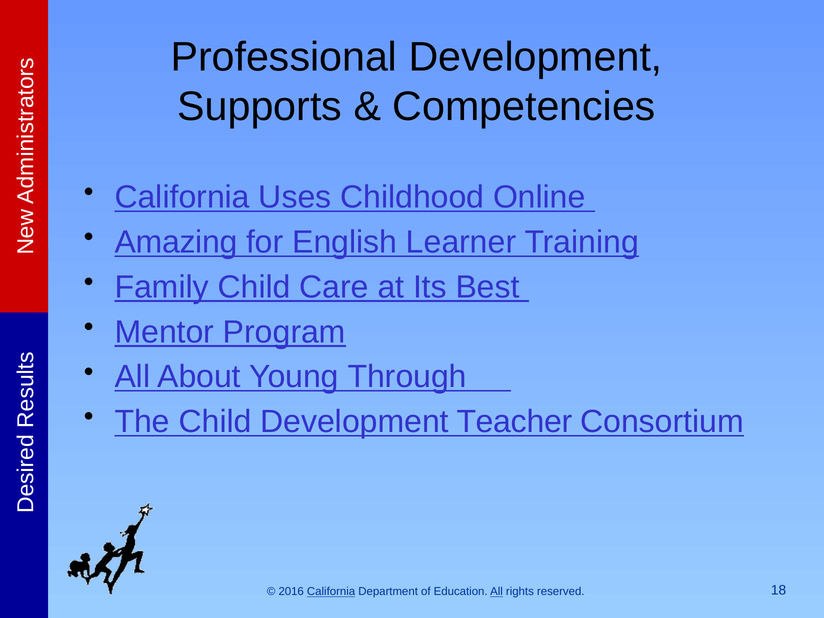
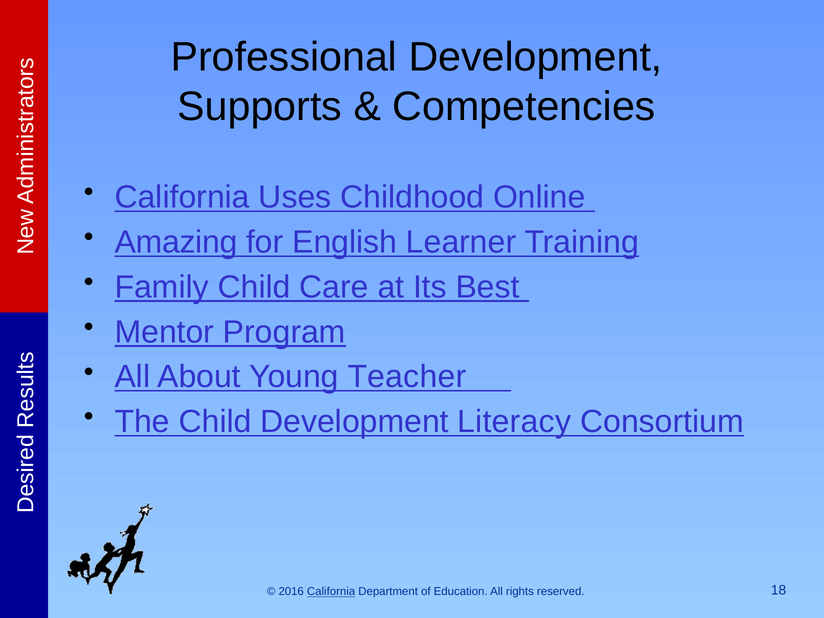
Through: Through -> Teacher
Teacher: Teacher -> Literacy
All at (497, 592) underline: present -> none
